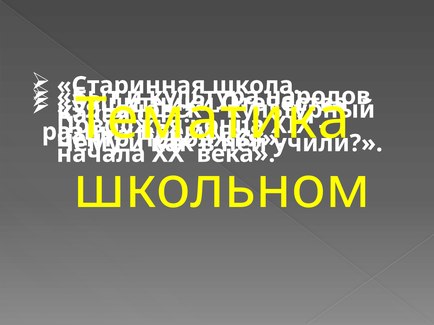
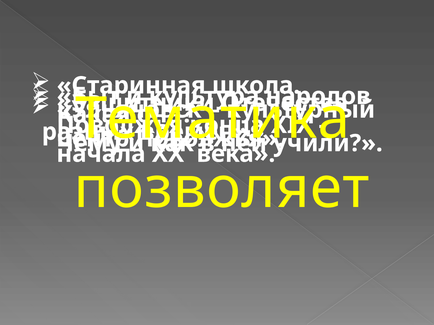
школьном: школьном -> позволяет
